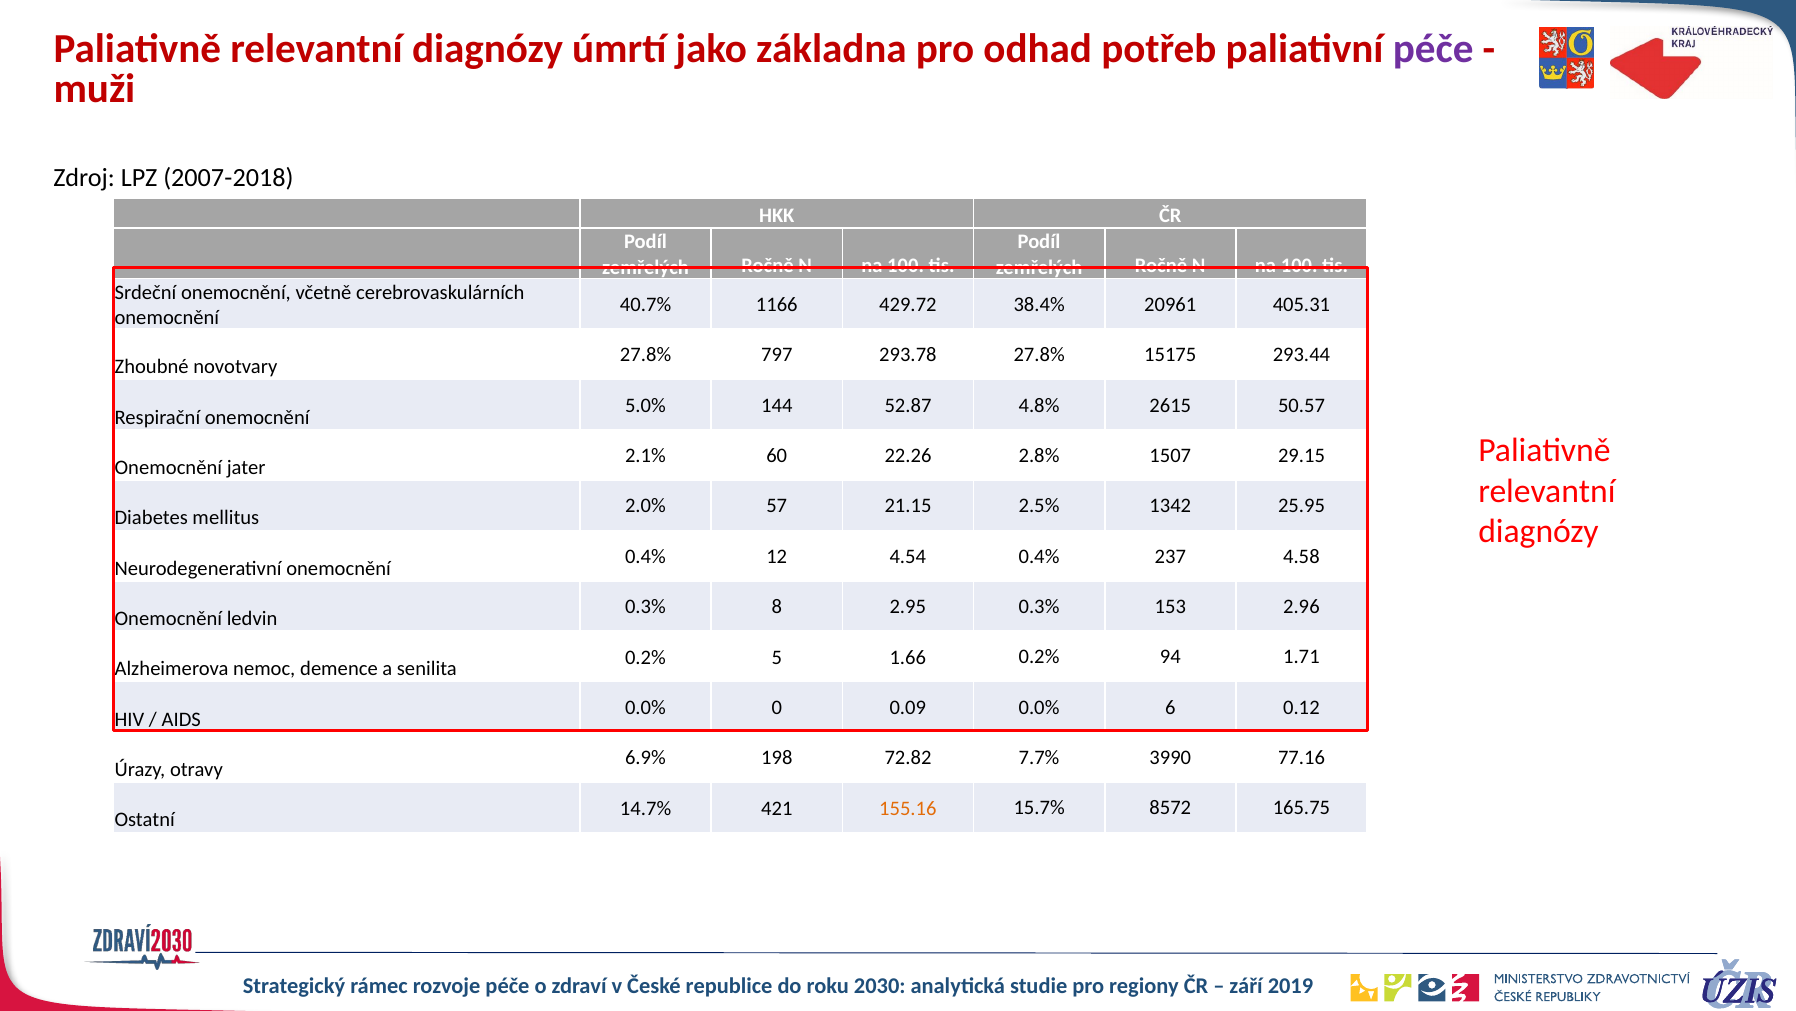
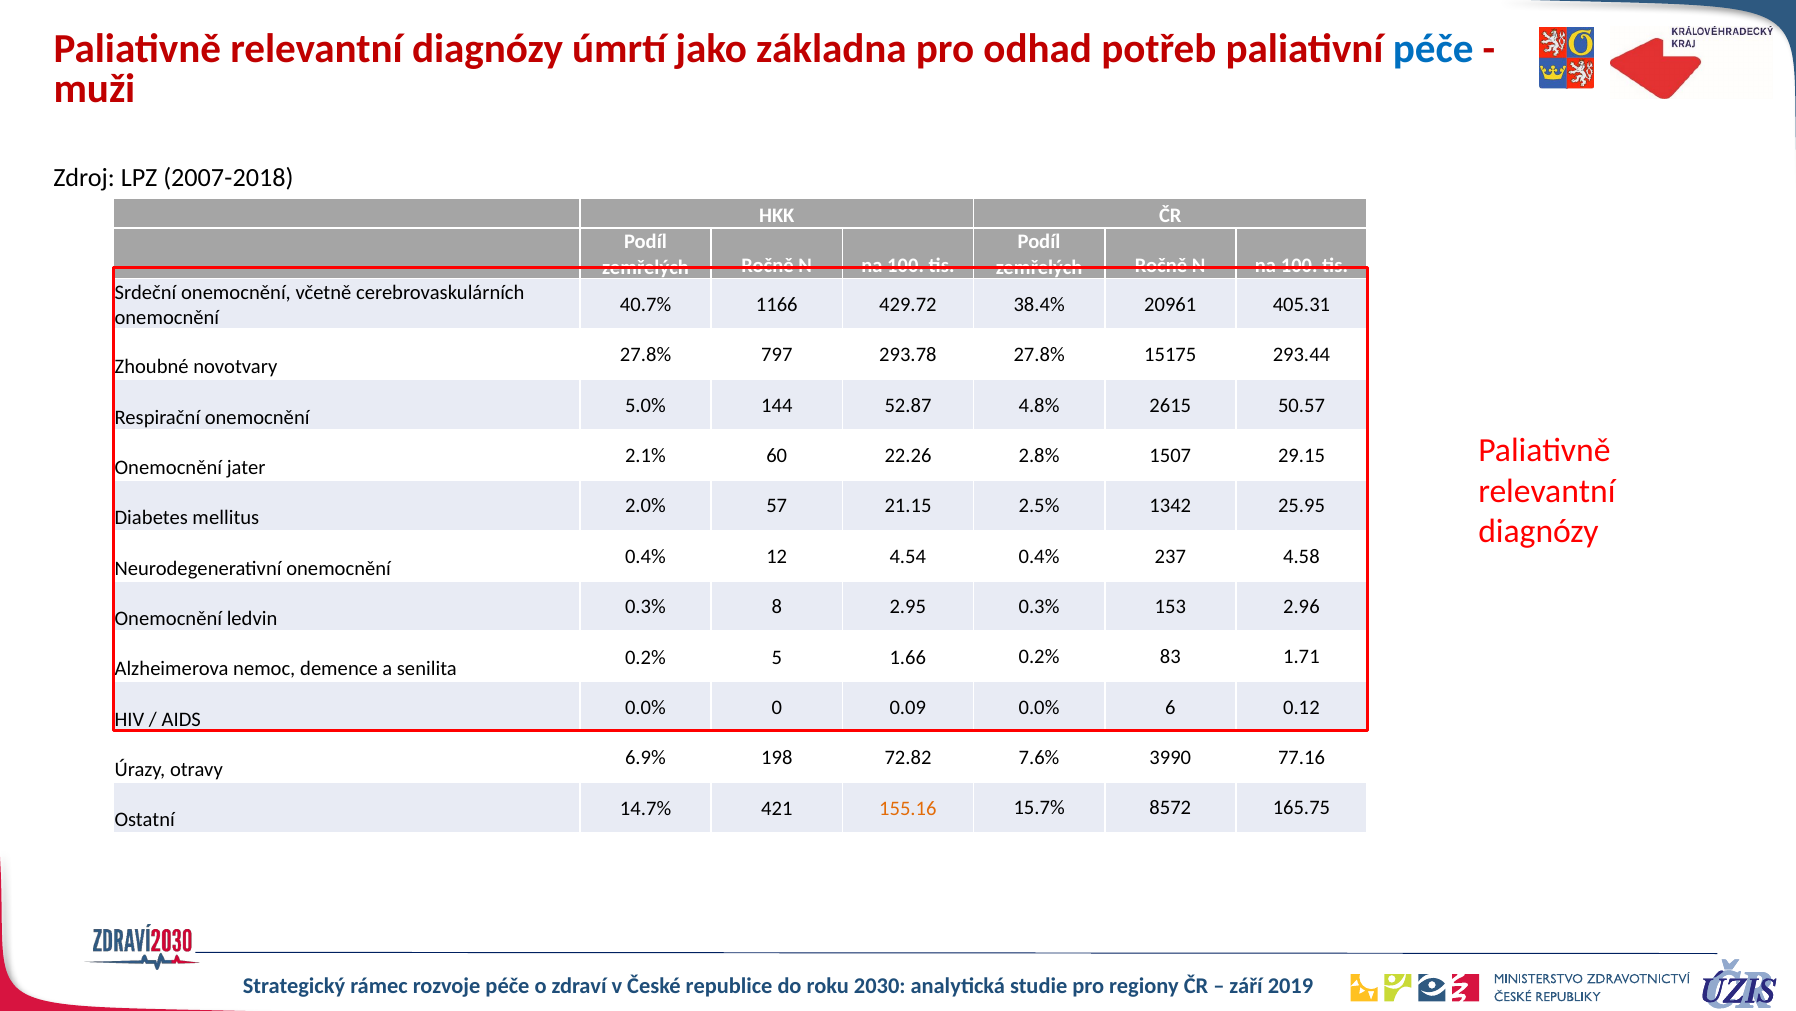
péče at (1433, 49) colour: purple -> blue
94: 94 -> 83
7.7%: 7.7% -> 7.6%
